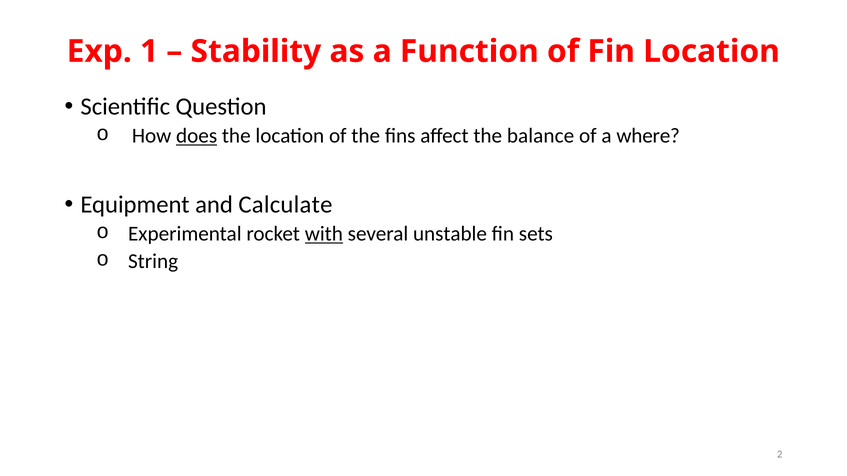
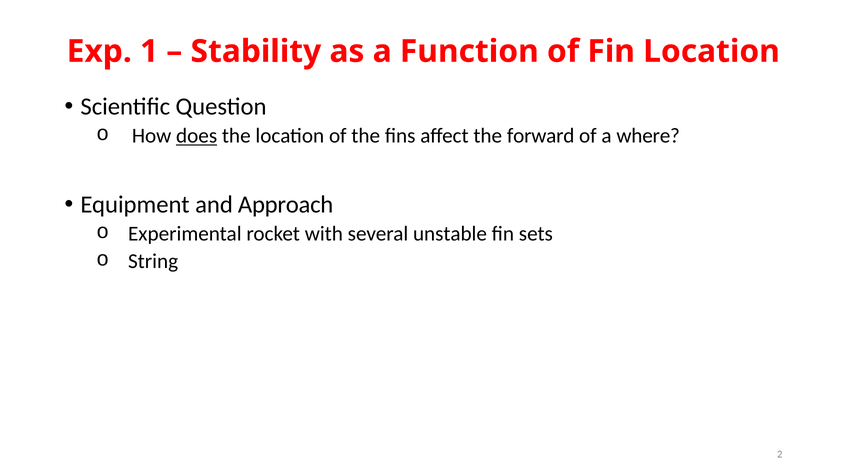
balance: balance -> forward
Calculate: Calculate -> Approach
with underline: present -> none
